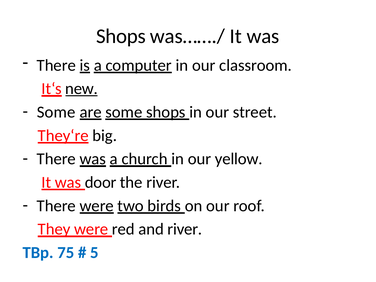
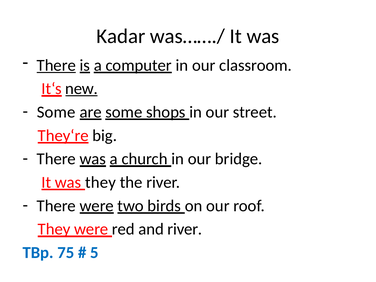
Shops at (121, 36): Shops -> Kadar
There at (56, 65) underline: none -> present
yellow: yellow -> bridge
door at (101, 182): door -> they
